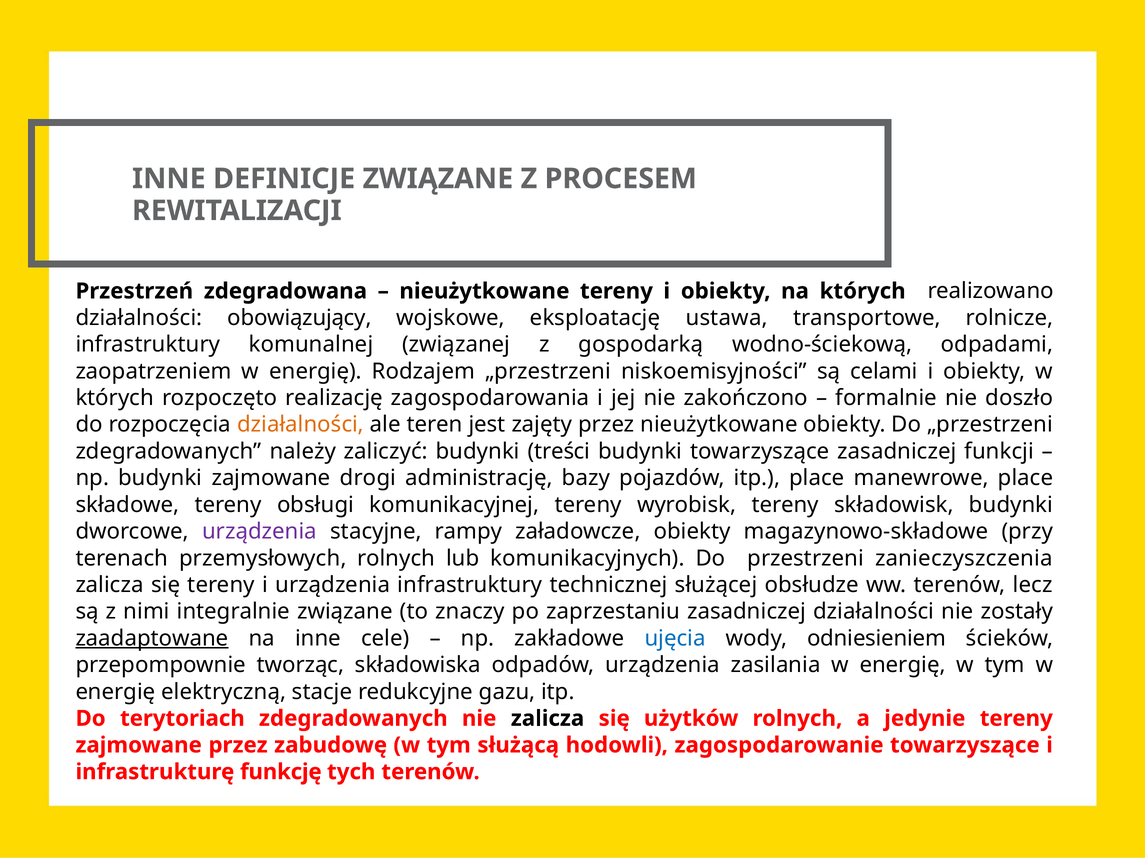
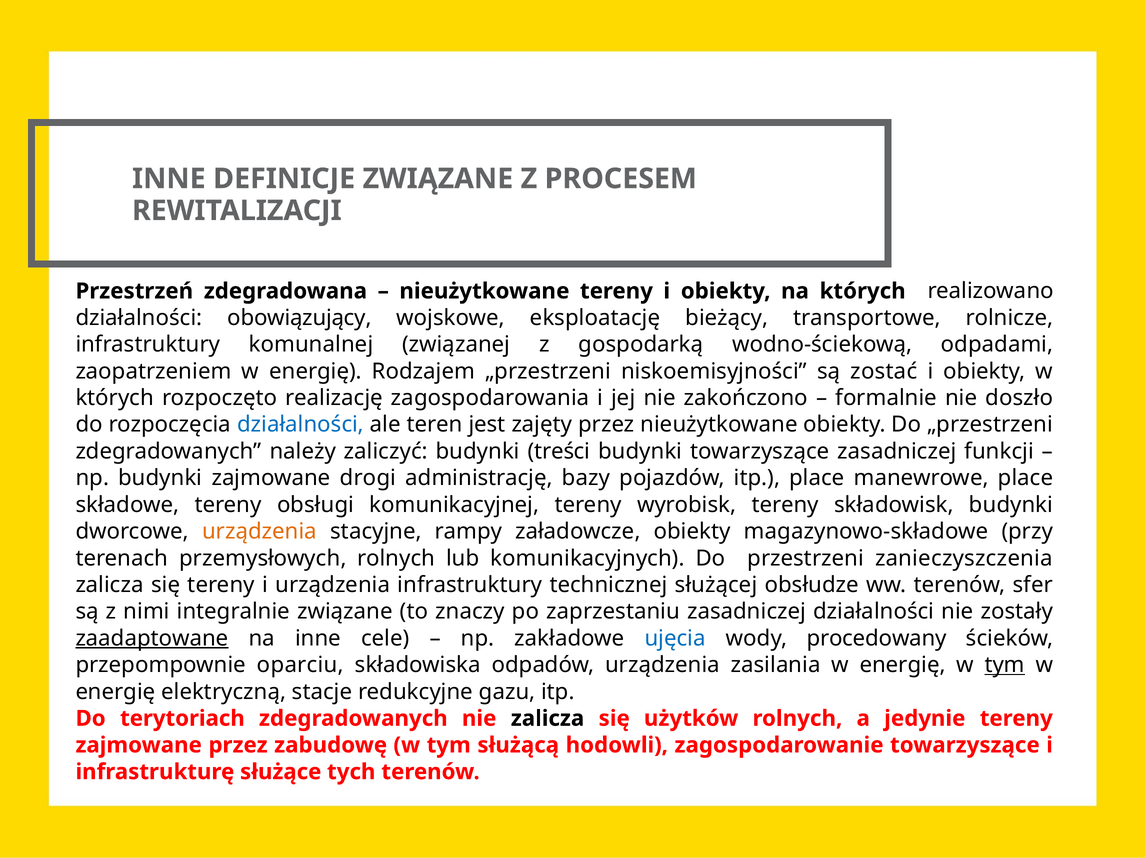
ustawa: ustawa -> bieżący
celami: celami -> zostać
działalności at (301, 425) colour: orange -> blue
urządzenia at (260, 532) colour: purple -> orange
lecz: lecz -> sfer
odniesieniem: odniesieniem -> procedowany
tworząc: tworząc -> oparciu
tym at (1005, 666) underline: none -> present
funkcję: funkcję -> służące
